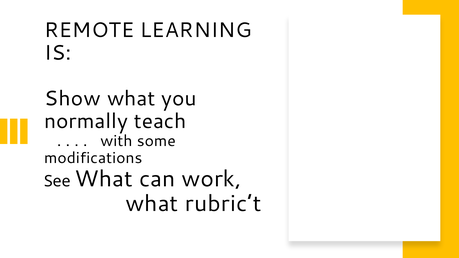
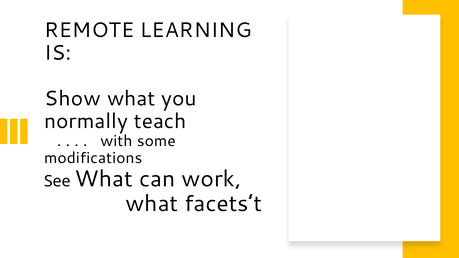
rubric’t: rubric’t -> facets’t
